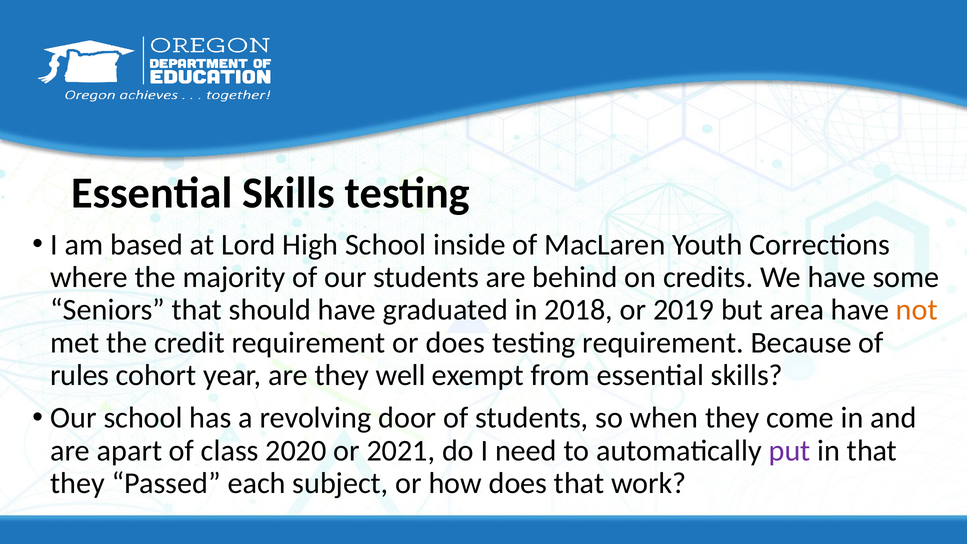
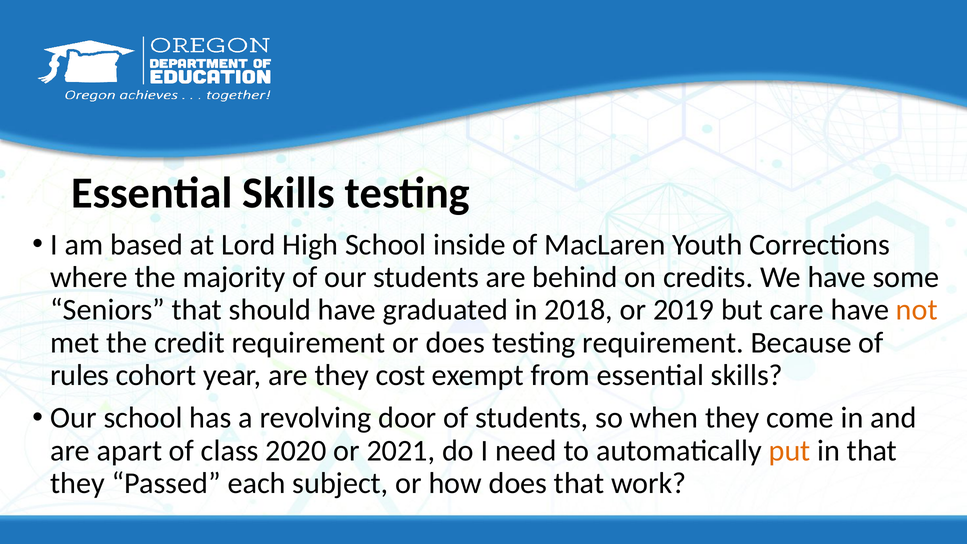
area: area -> care
well: well -> cost
put colour: purple -> orange
